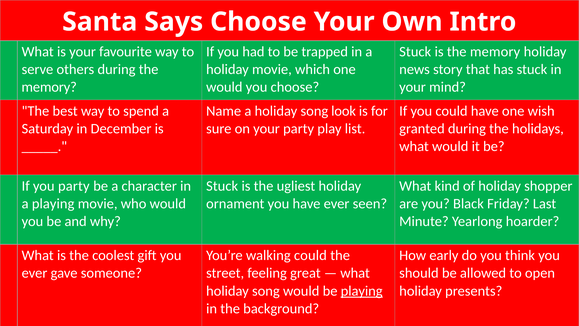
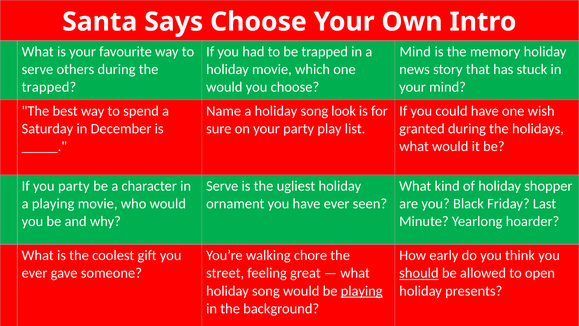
Stuck at (415, 52): Stuck -> Mind
memory at (49, 87): memory -> trapped
Stuck at (222, 186): Stuck -> Serve
walking could: could -> chore
should underline: none -> present
